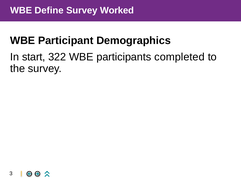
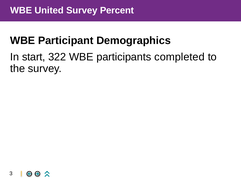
Define: Define -> United
Worked: Worked -> Percent
